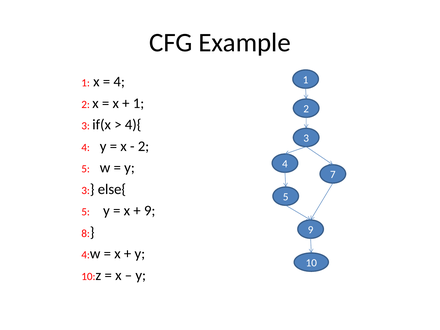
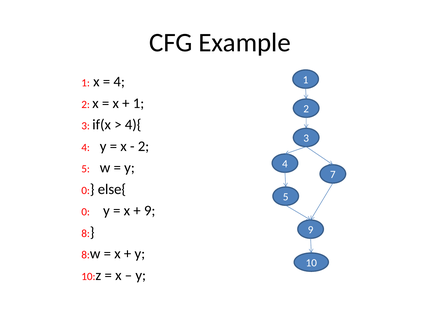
3 at (86, 190): 3 -> 0
5 at (86, 212): 5 -> 0
4 at (86, 255): 4 -> 8
